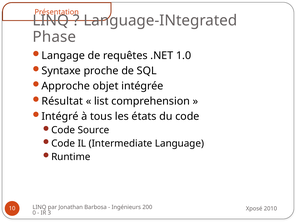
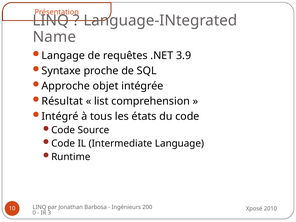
Phase: Phase -> Name
1.0: 1.0 -> 3.9
